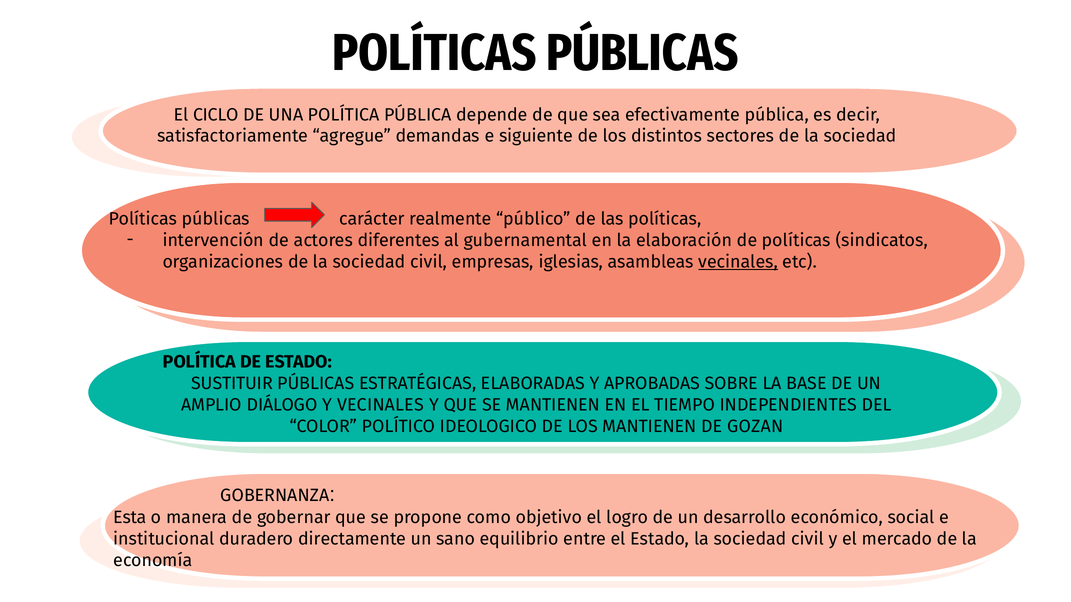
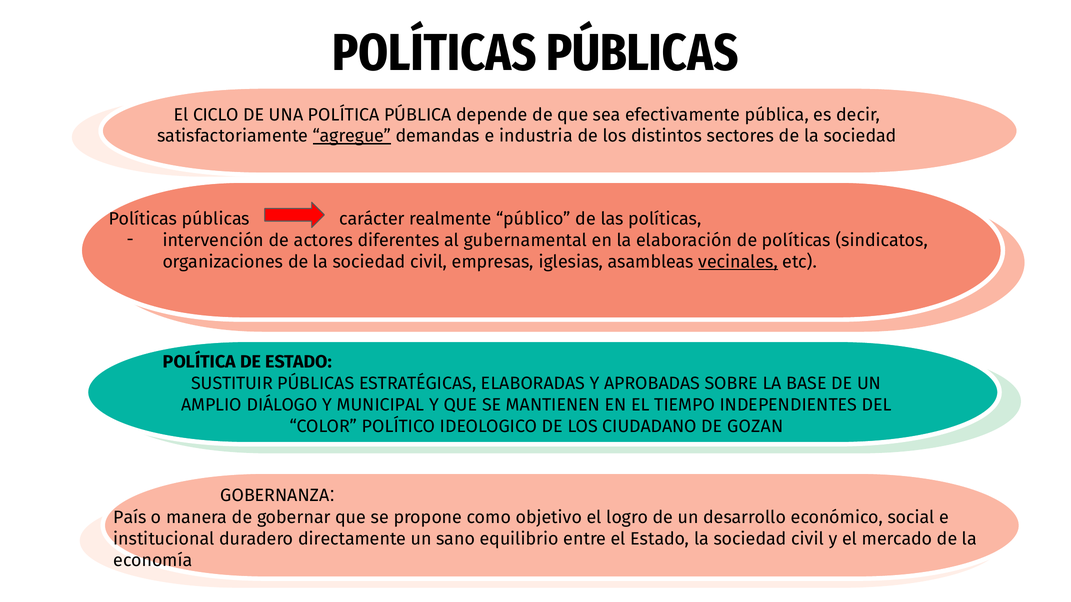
agregue underline: none -> present
siguiente: siguiente -> industria
Y VECINALES: VECINALES -> MUNICIPAL
LOS MANTIENEN: MANTIENEN -> CIUDADANO
Esta: Esta -> País
